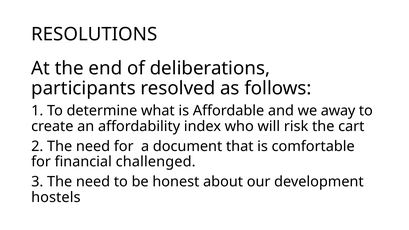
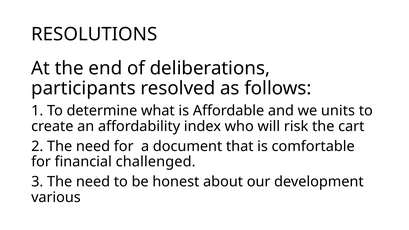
away: away -> units
hostels: hostels -> various
